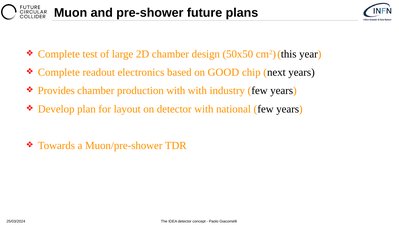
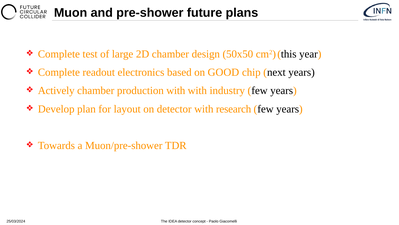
Provides: Provides -> Actively
national: national -> research
